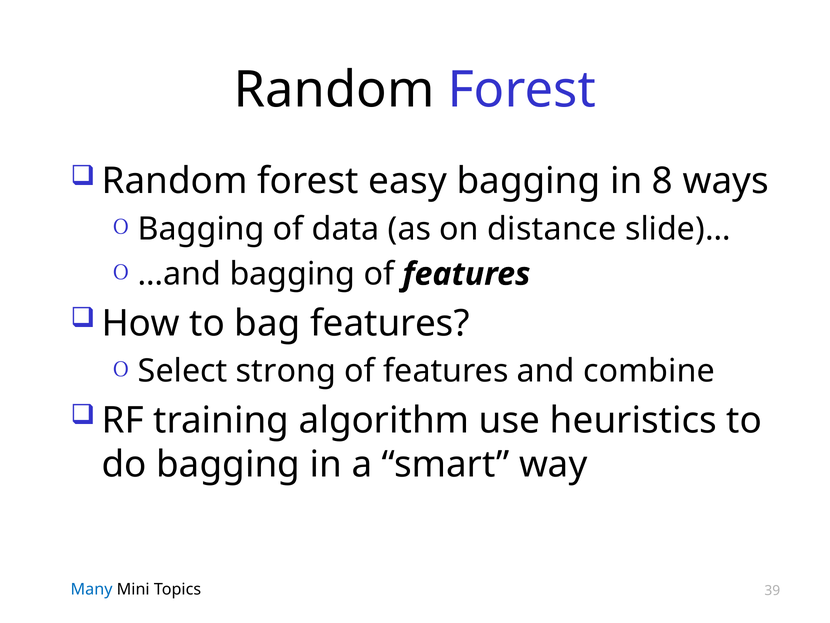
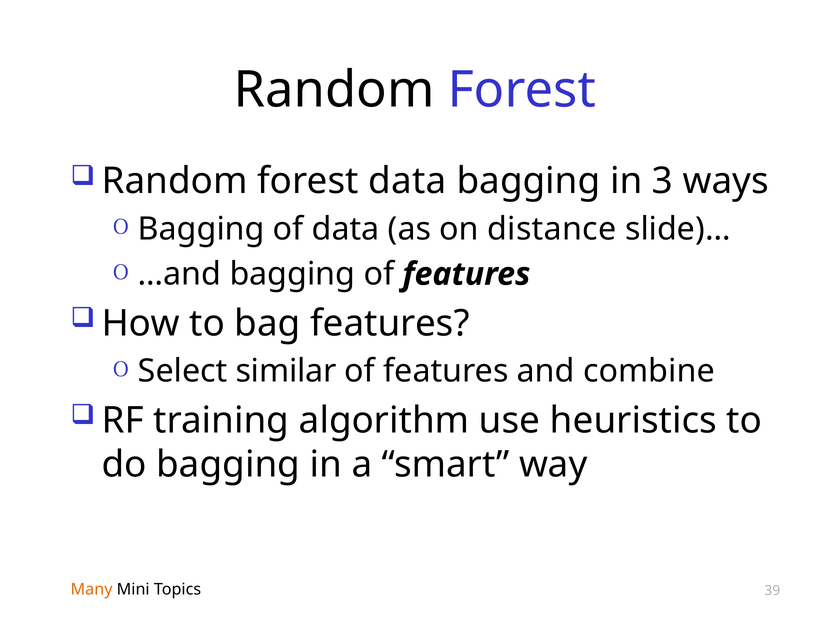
forest easy: easy -> data
8: 8 -> 3
strong: strong -> similar
Many colour: blue -> orange
